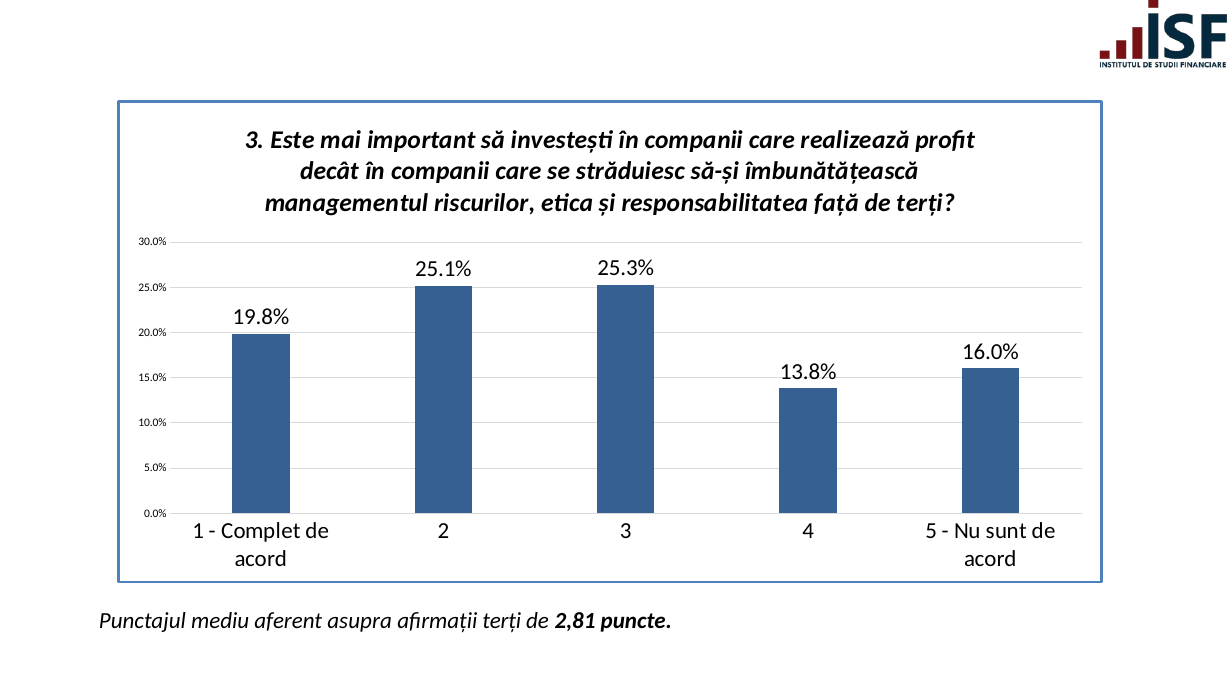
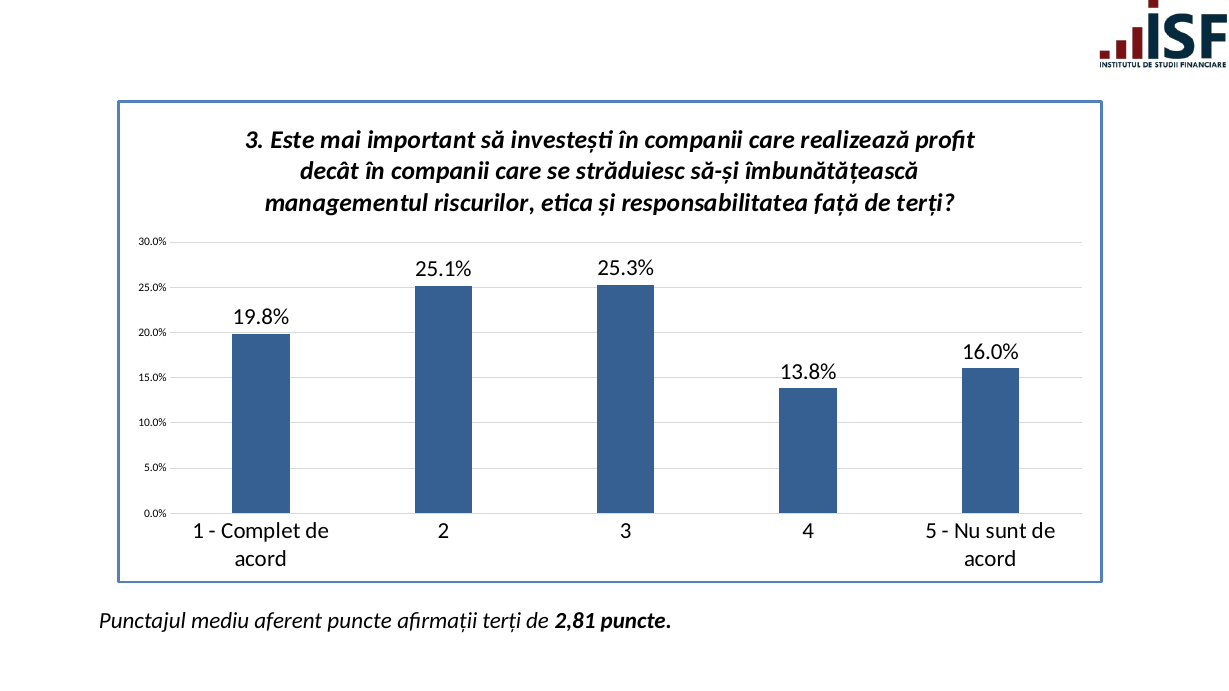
aferent asupra: asupra -> puncte
